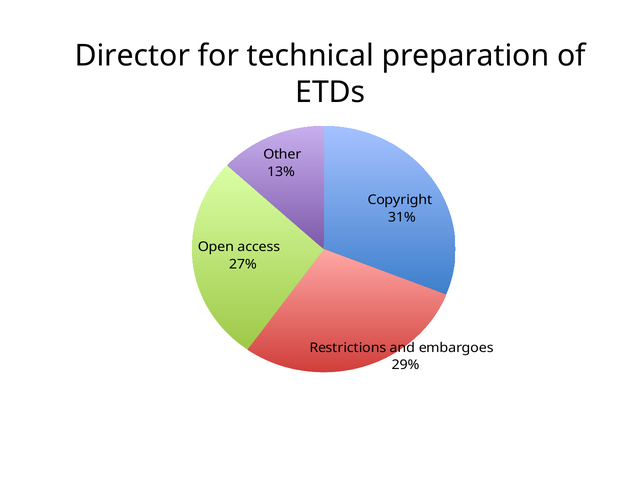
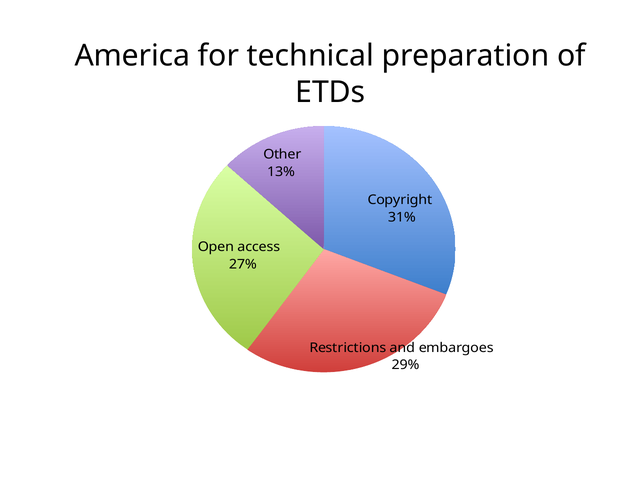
Director: Director -> America
